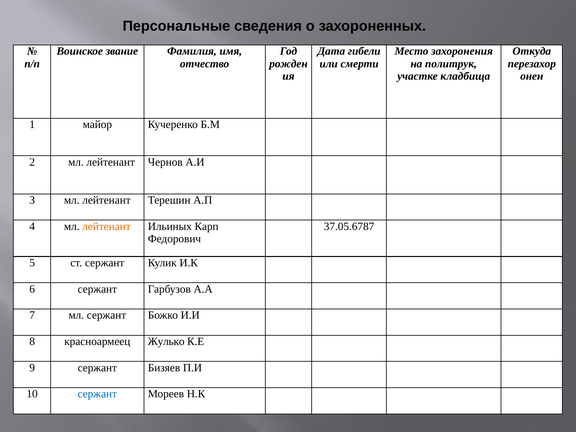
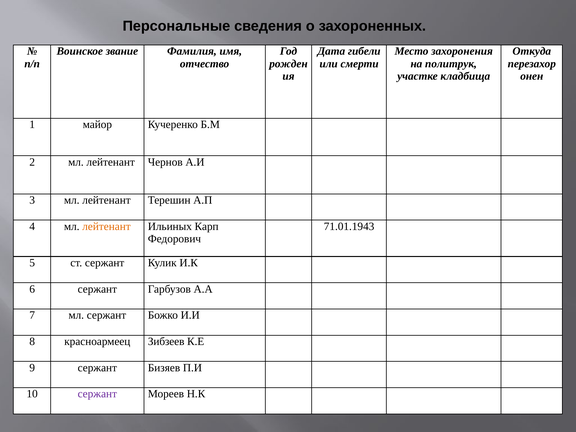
37.05.6787: 37.05.6787 -> 71.01.1943
Жулько: Жулько -> Зибзеев
сержант at (97, 394) colour: blue -> purple
